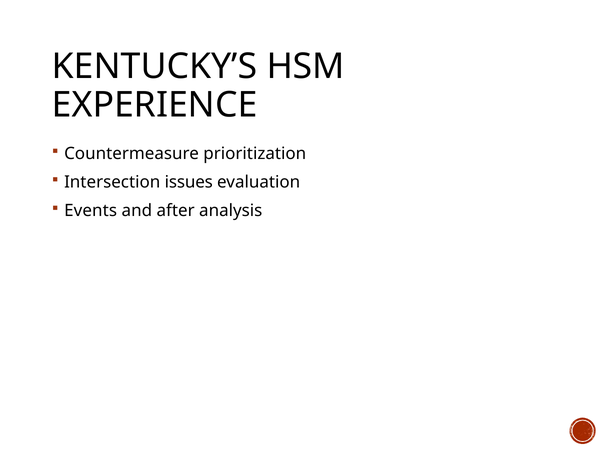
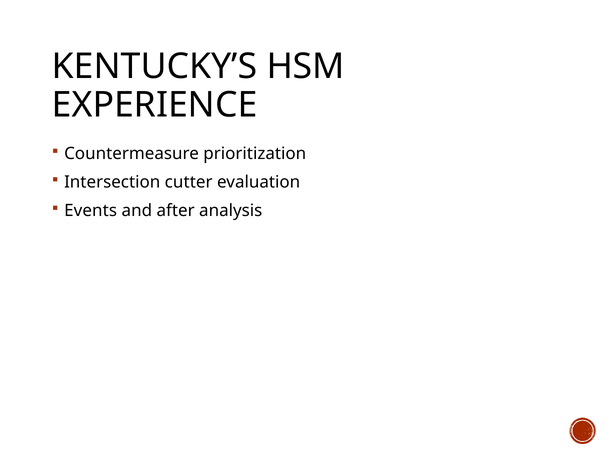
issues: issues -> cutter
